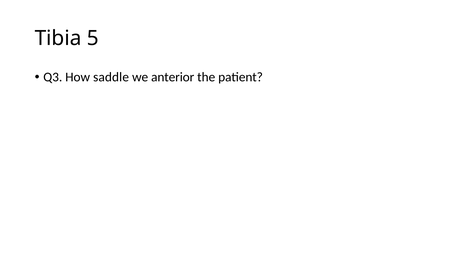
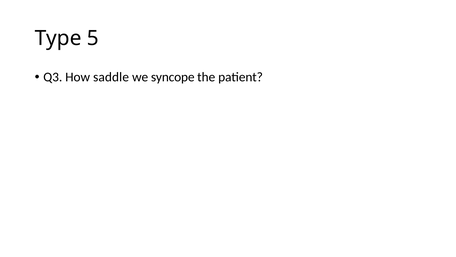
Tibia: Tibia -> Type
anterior: anterior -> syncope
